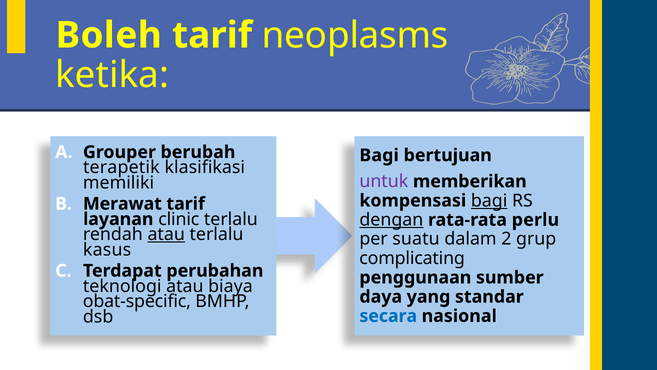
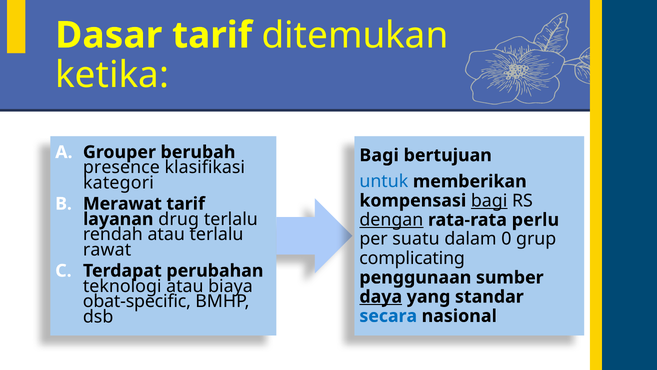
Boleh: Boleh -> Dasar
neoplasms: neoplasms -> ditemukan
terapetik: terapetik -> presence
untuk colour: purple -> blue
memiliki: memiliki -> kategori
clinic: clinic -> drug
atau at (166, 234) underline: present -> none
2: 2 -> 0
kasus: kasus -> rawat
daya underline: none -> present
